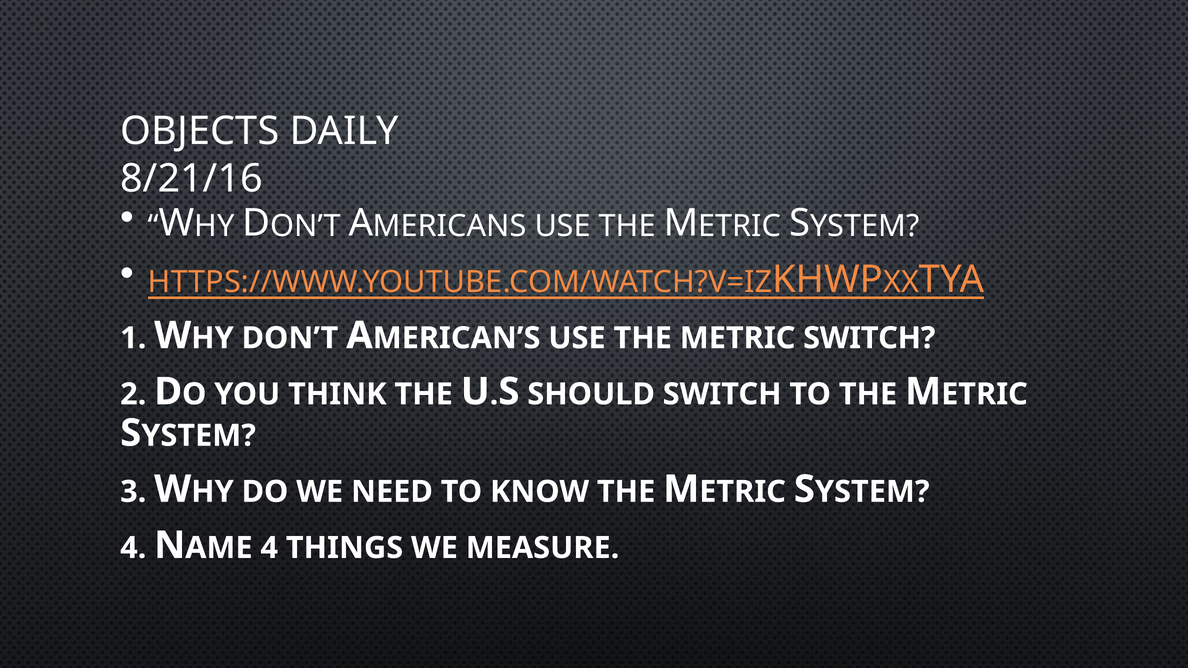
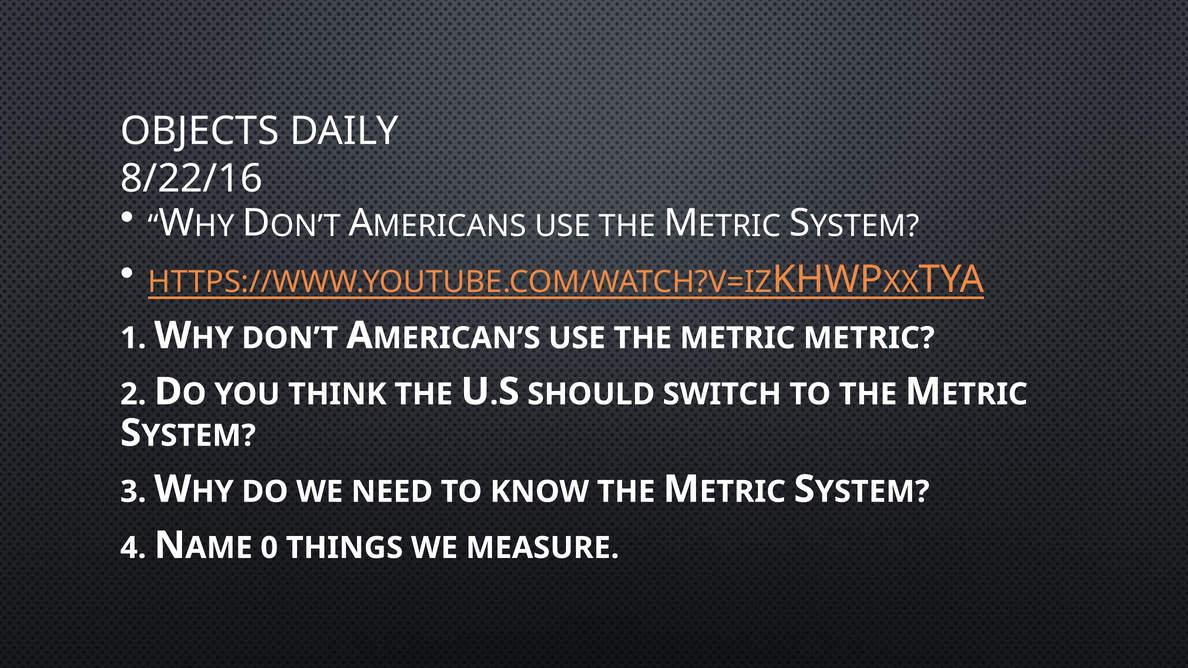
8/21/16: 8/21/16 -> 8/22/16
METRIC SWITCH: SWITCH -> METRIC
4 at (269, 548): 4 -> 0
